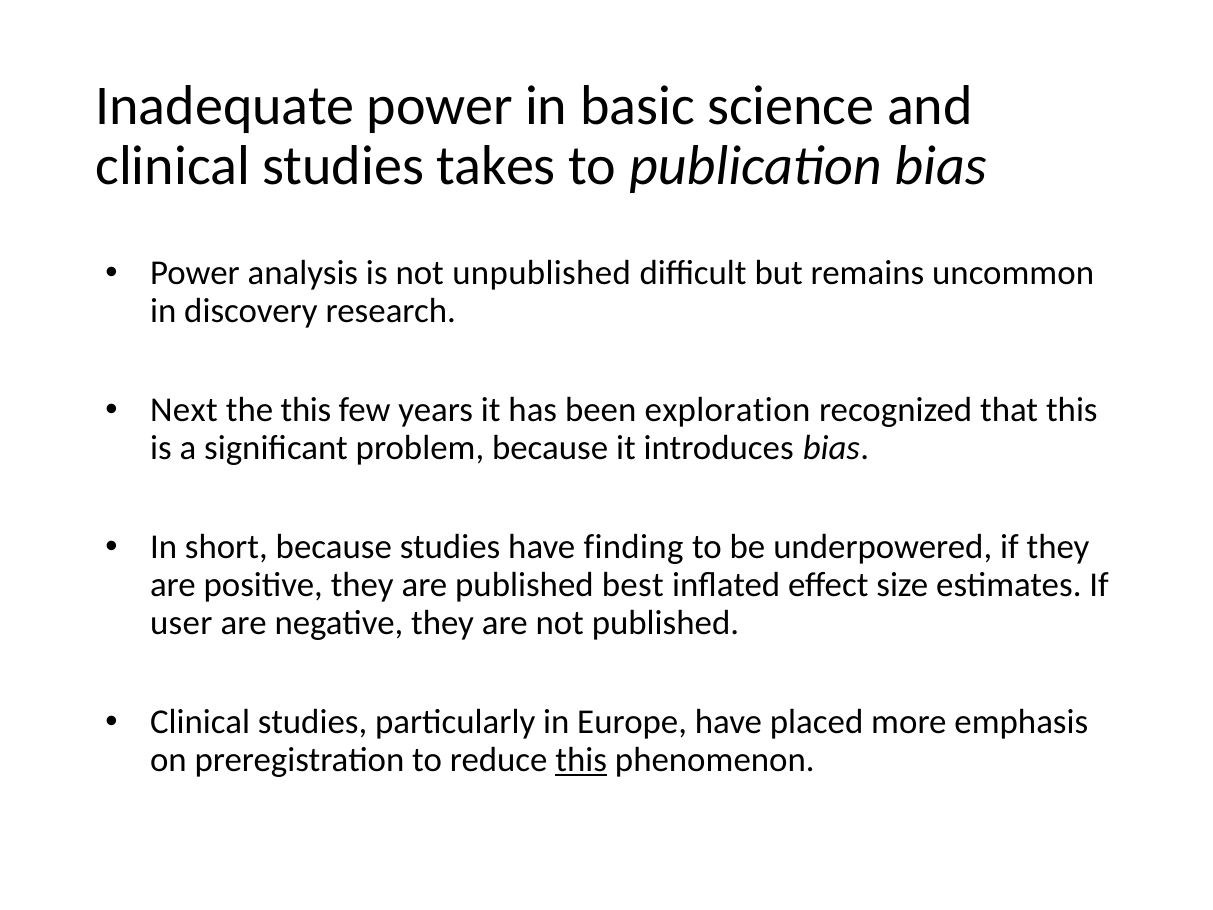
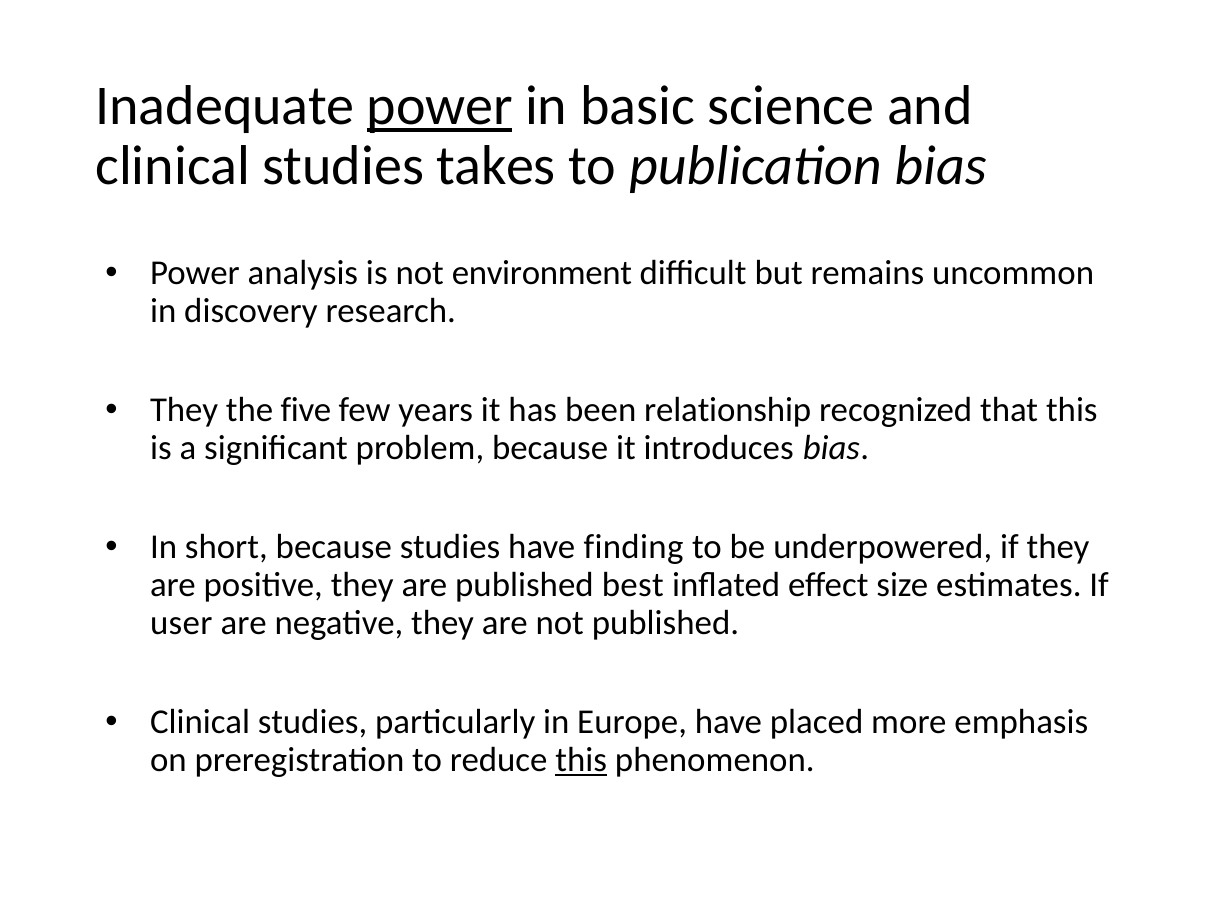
power at (440, 106) underline: none -> present
unpublished: unpublished -> environment
Next at (184, 410): Next -> They
the this: this -> five
exploration: exploration -> relationship
